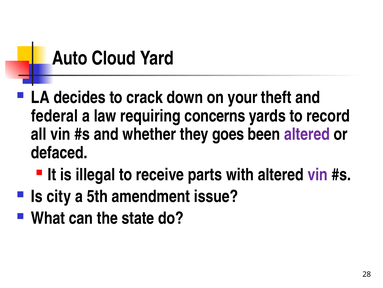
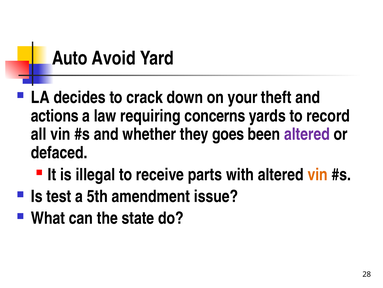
Cloud: Cloud -> Avoid
federal: federal -> actions
vin at (318, 174) colour: purple -> orange
city: city -> test
